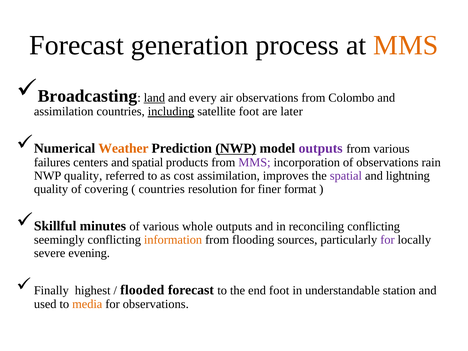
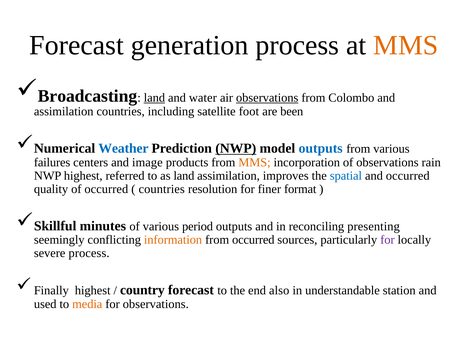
every: every -> water
observations at (267, 98) underline: none -> present
including underline: present -> none
later: later -> been
Weather colour: orange -> blue
outputs at (321, 148) colour: purple -> blue
and spatial: spatial -> image
MMS at (254, 162) colour: purple -> orange
NWP quality: quality -> highest
as cost: cost -> land
spatial at (346, 176) colour: purple -> blue
and lightning: lightning -> occurred
of covering: covering -> occurred
whole: whole -> period
reconciling conflicting: conflicting -> presenting
from flooding: flooding -> occurred
severe evening: evening -> process
flooded: flooded -> country
end foot: foot -> also
